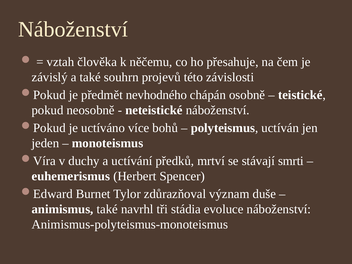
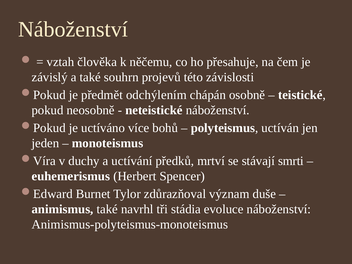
nevhodného: nevhodného -> odchýlením
